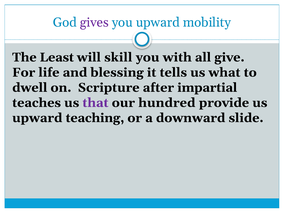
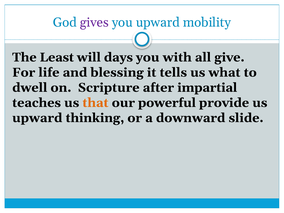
skill: skill -> days
that colour: purple -> orange
hundred: hundred -> powerful
teaching: teaching -> thinking
